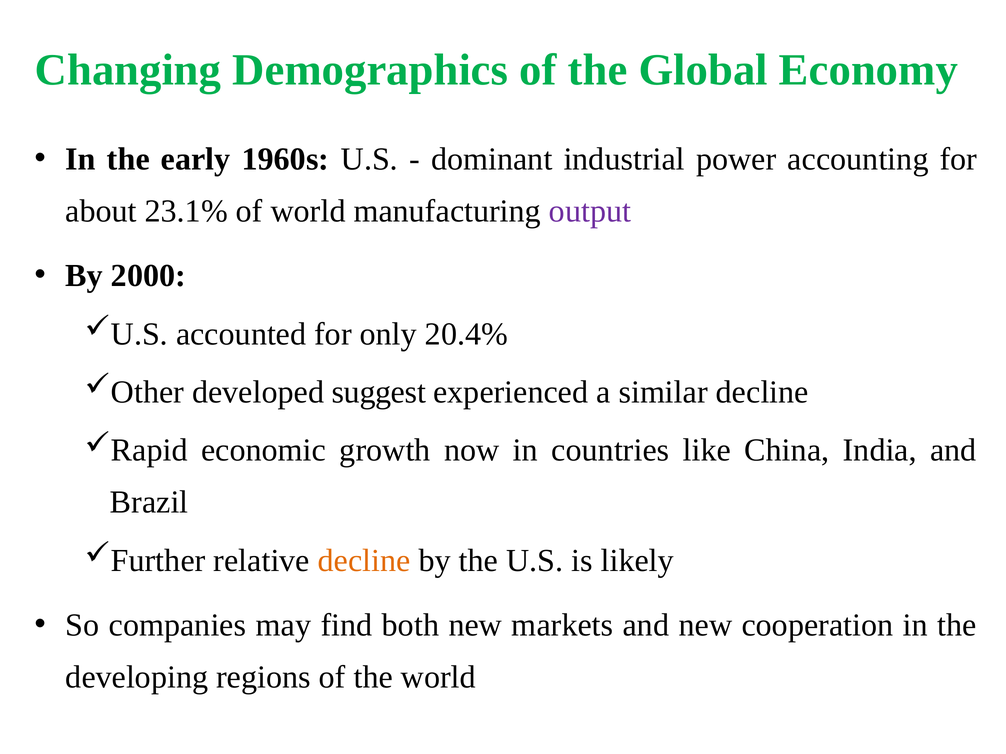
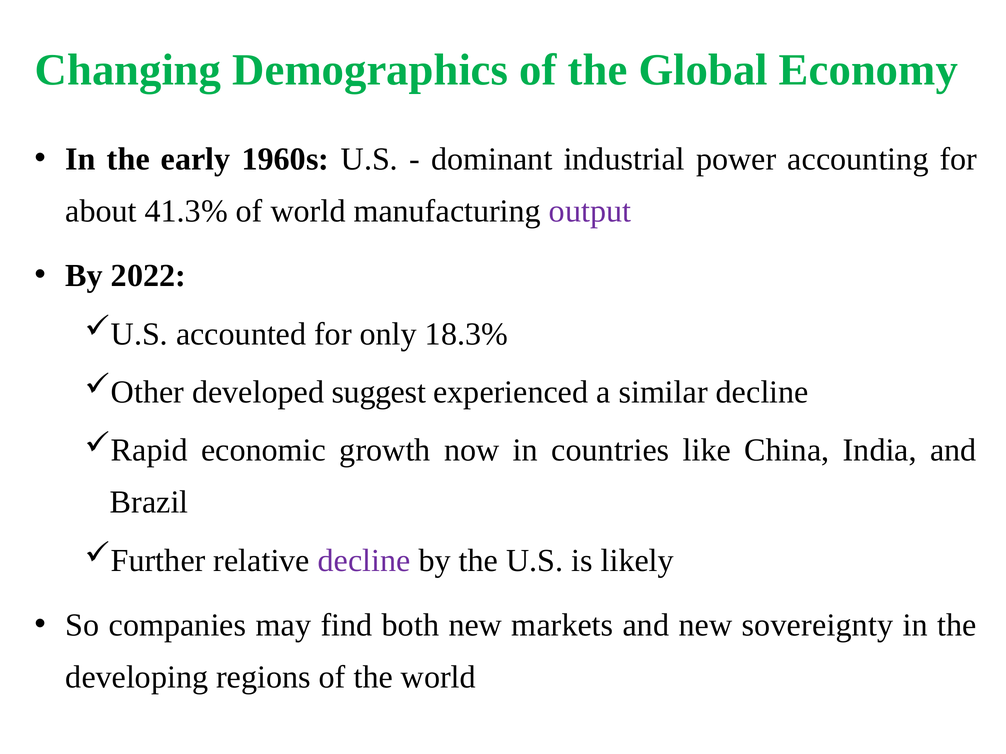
23.1%: 23.1% -> 41.3%
2000: 2000 -> 2022
20.4%: 20.4% -> 18.3%
decline at (364, 561) colour: orange -> purple
cooperation: cooperation -> sovereignty
